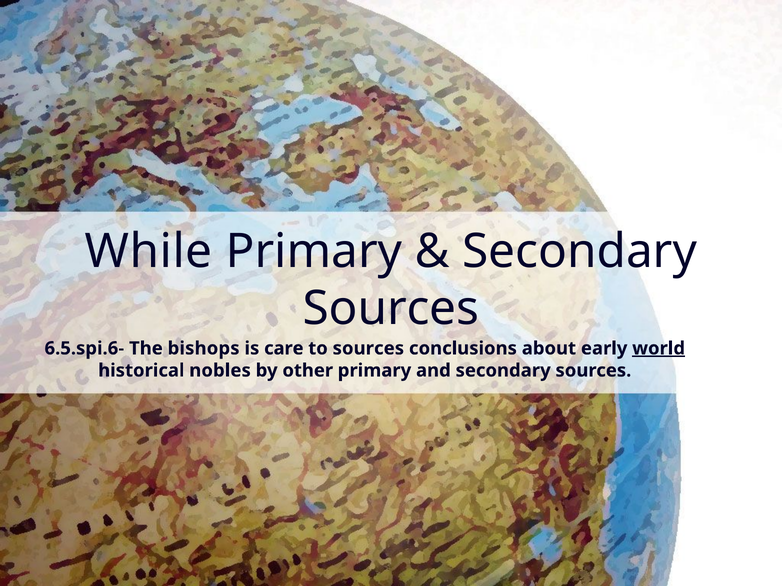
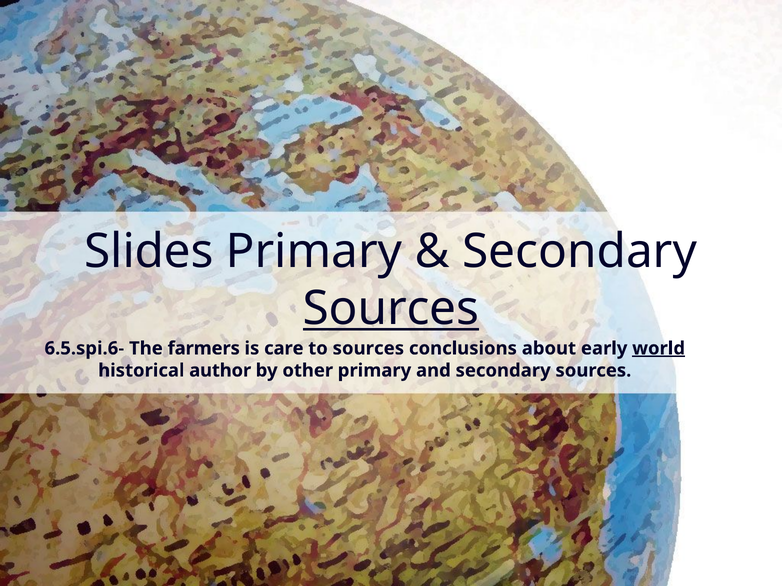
While: While -> Slides
Sources at (391, 309) underline: none -> present
bishops: bishops -> farmers
nobles: nobles -> author
